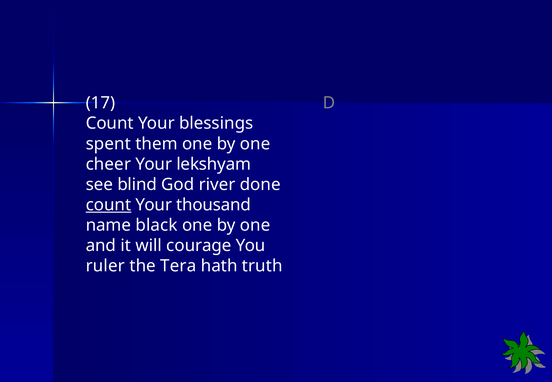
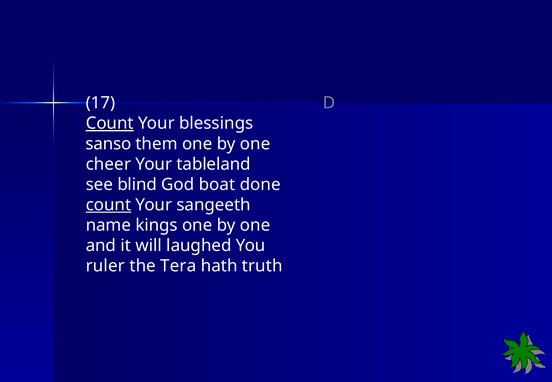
Count at (110, 123) underline: none -> present
spent: spent -> sanso
lekshyam: lekshyam -> tableland
river: river -> boat
thousand: thousand -> sangeeth
black: black -> kings
courage: courage -> laughed
